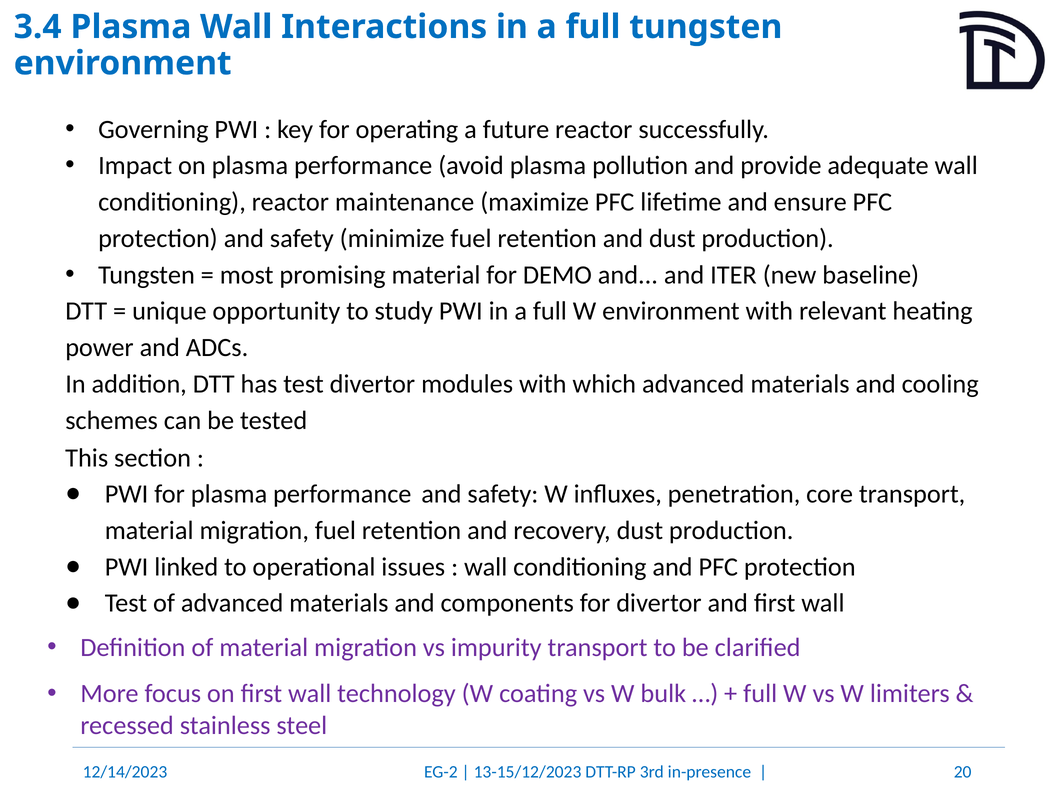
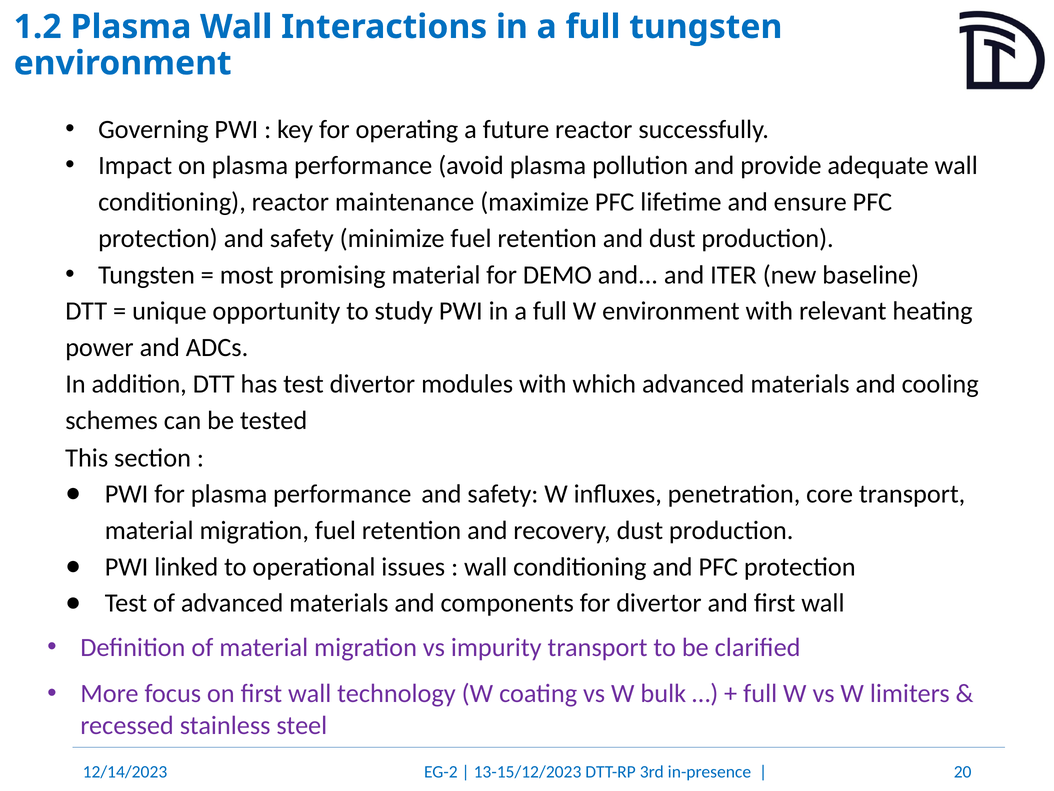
3.4: 3.4 -> 1.2
